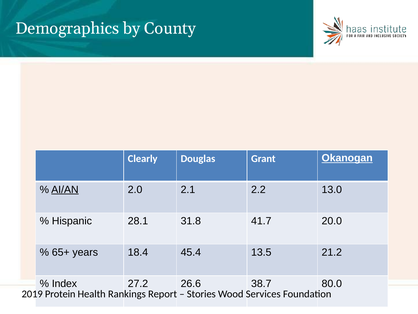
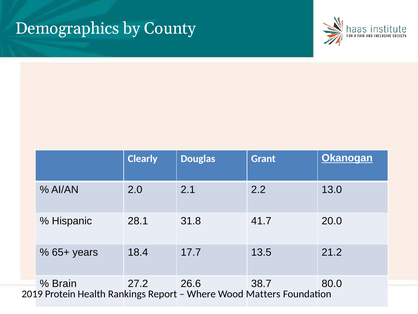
AI/AN underline: present -> none
45.4: 45.4 -> 17.7
Index: Index -> Brain
Stories: Stories -> Where
Services: Services -> Matters
